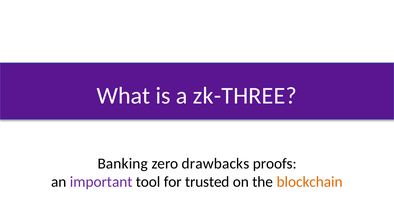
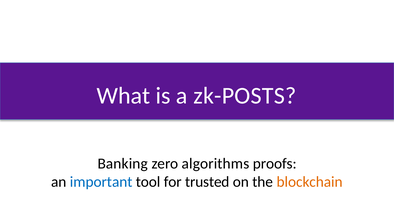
zk-THREE: zk-THREE -> zk-POSTS
drawbacks: drawbacks -> algorithms
important colour: purple -> blue
